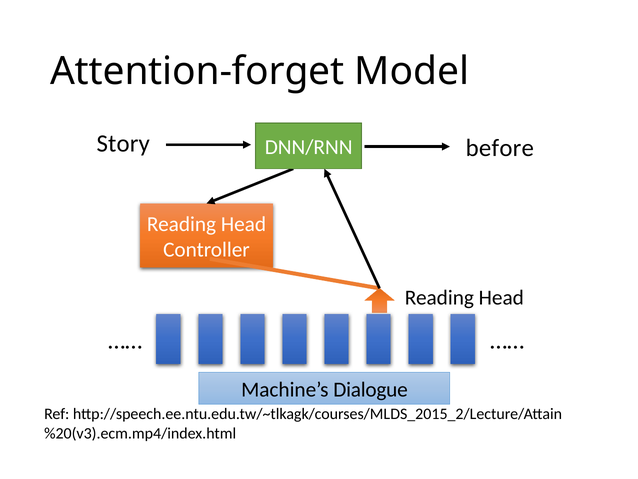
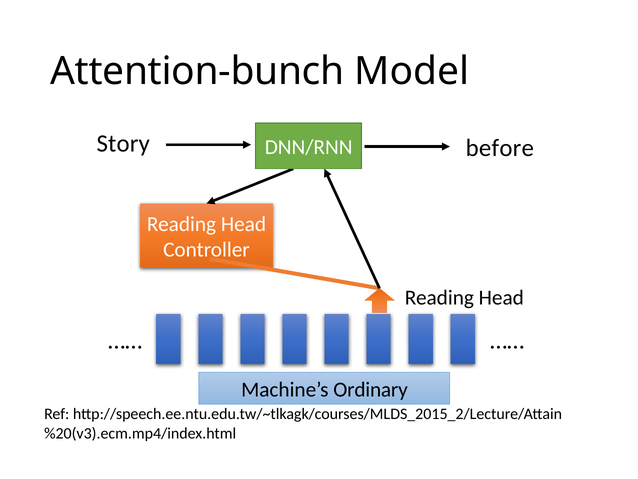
Attention-forget: Attention-forget -> Attention-bunch
Dialogue: Dialogue -> Ordinary
